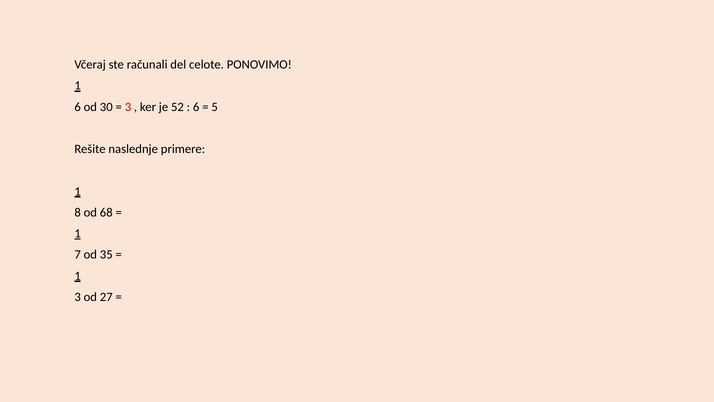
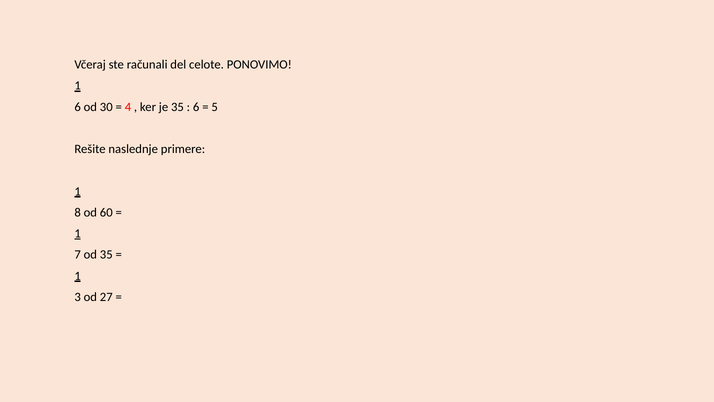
3 at (128, 107): 3 -> 4
je 52: 52 -> 35
68: 68 -> 60
